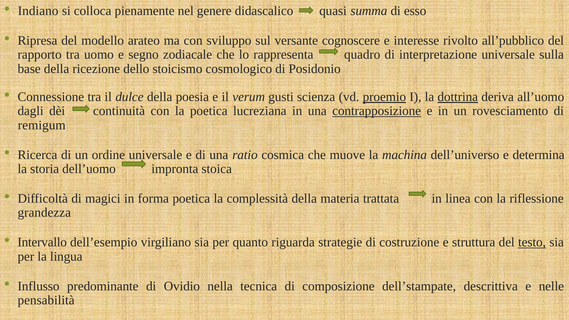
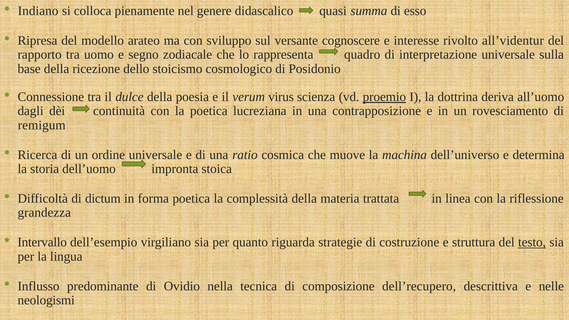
all’pubblico: all’pubblico -> all’videntur
gusti: gusti -> virus
dottrina underline: present -> none
contrapposizione underline: present -> none
magici: magici -> dictum
dell’stampate: dell’stampate -> dell’recupero
pensabilità: pensabilità -> neologismi
